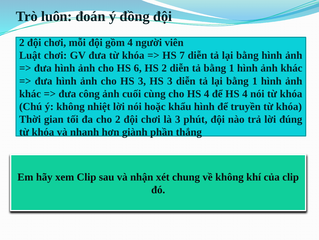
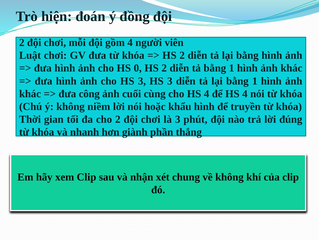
luôn: luôn -> hiện
7 at (182, 55): 7 -> 2
6: 6 -> 0
nhiệt: nhiệt -> niềm
